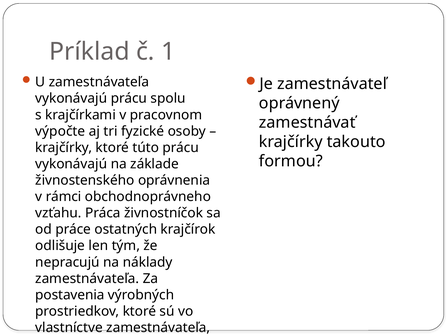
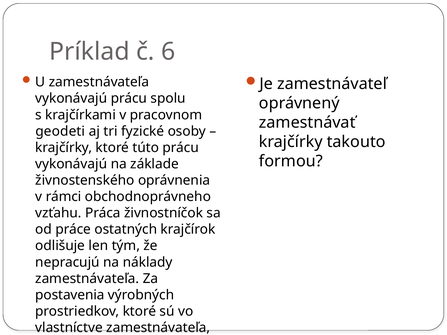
1: 1 -> 6
výpočte: výpočte -> geodeti
